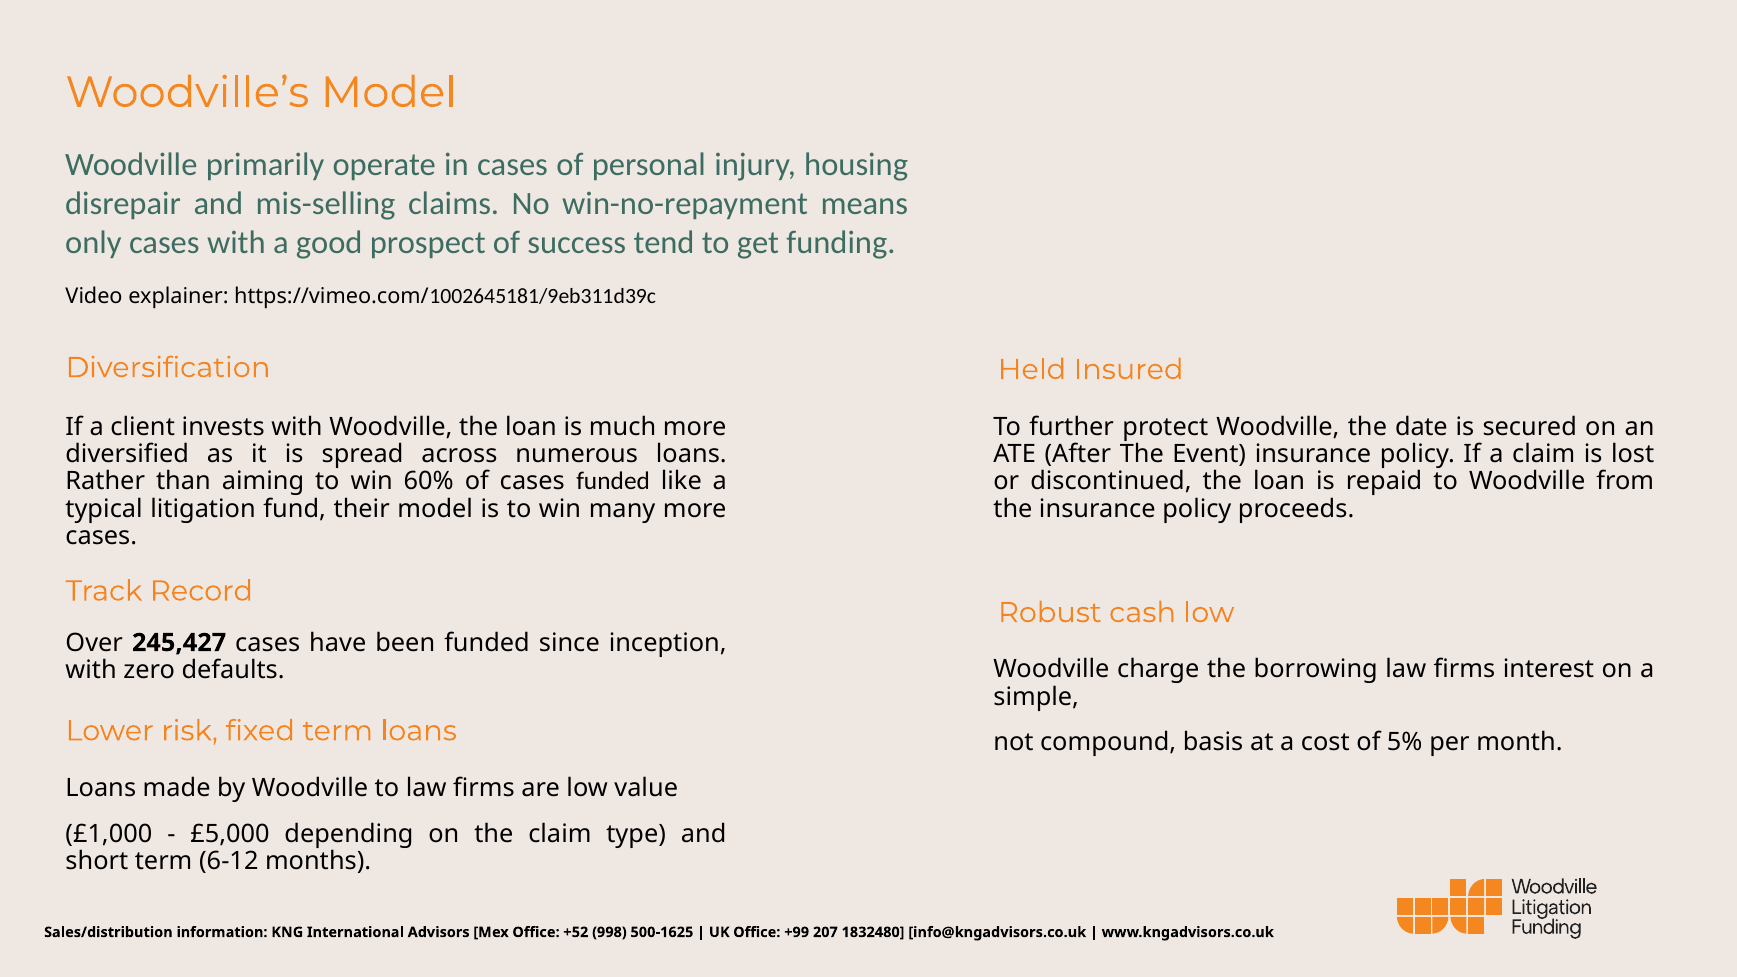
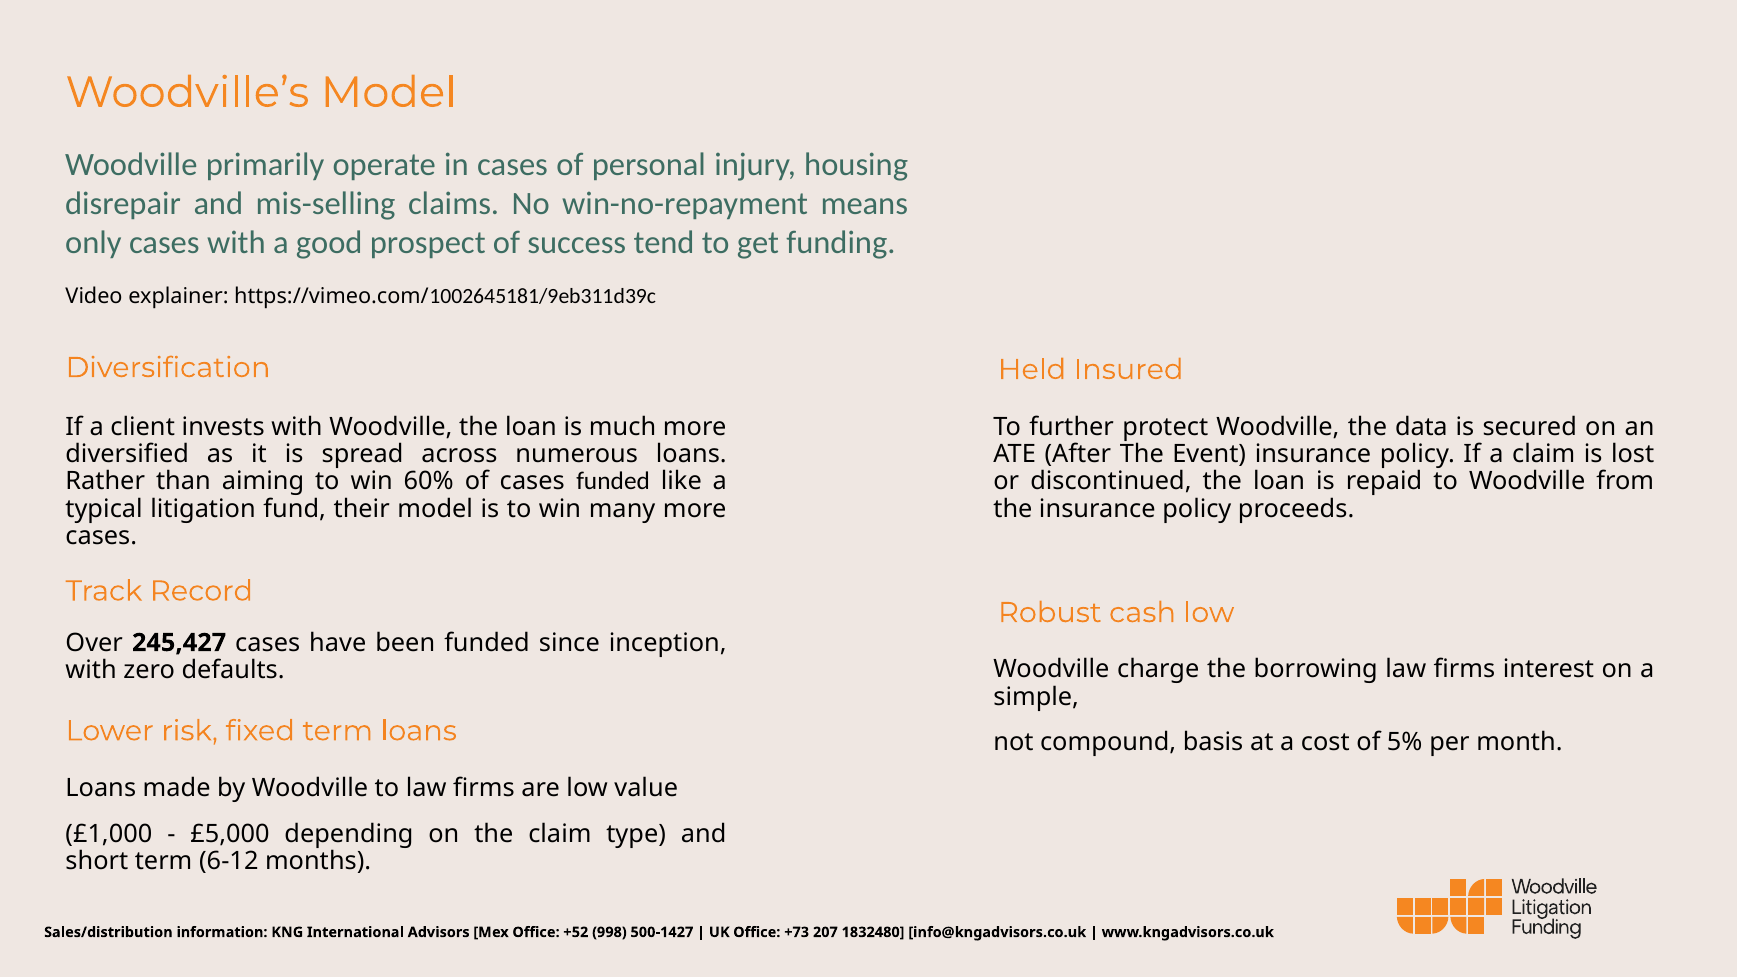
date: date -> data
500-1625: 500-1625 -> 500-1427
+99: +99 -> +73
